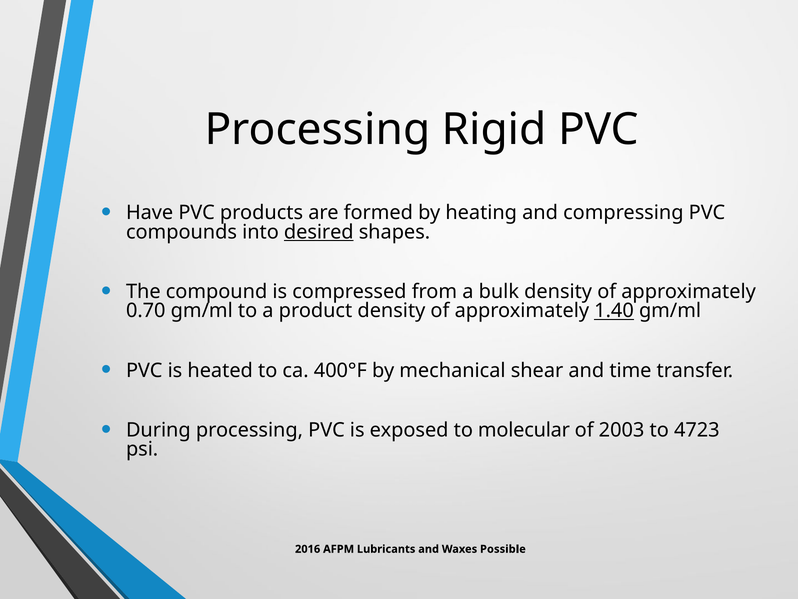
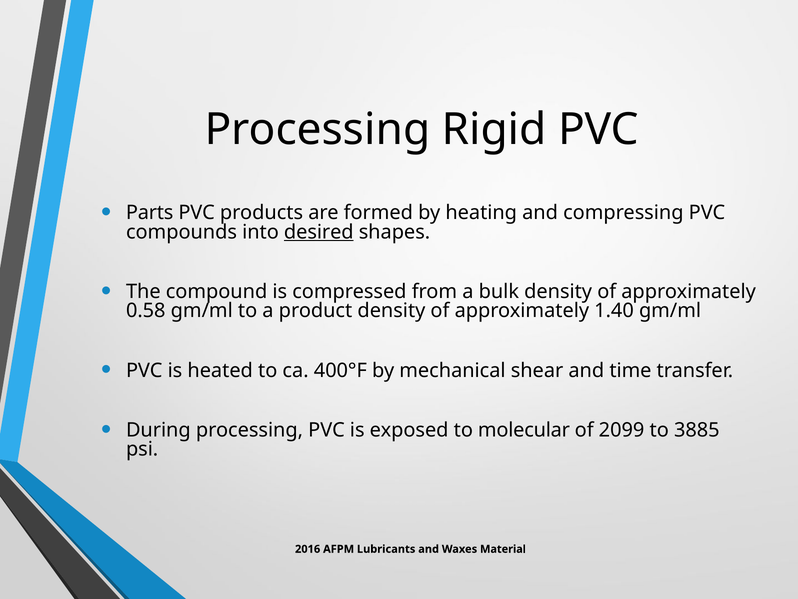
Have: Have -> Parts
0.70: 0.70 -> 0.58
1.40 underline: present -> none
2003: 2003 -> 2099
4723: 4723 -> 3885
Possible: Possible -> Material
